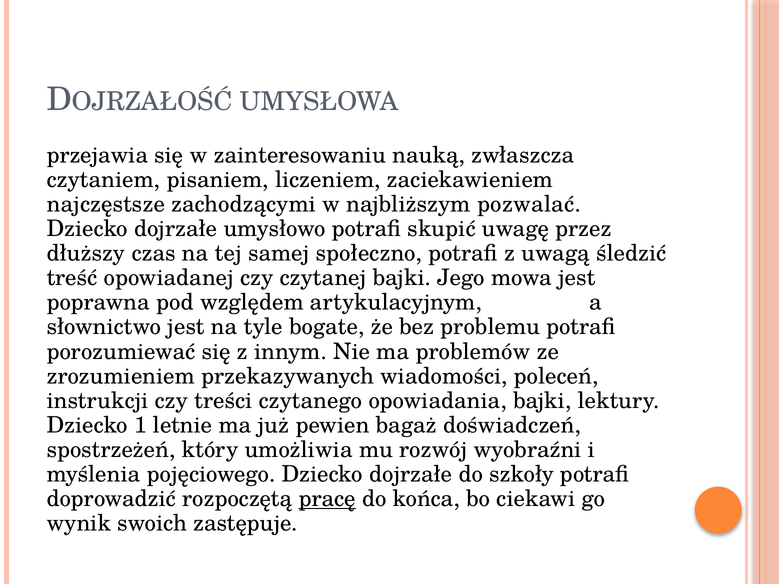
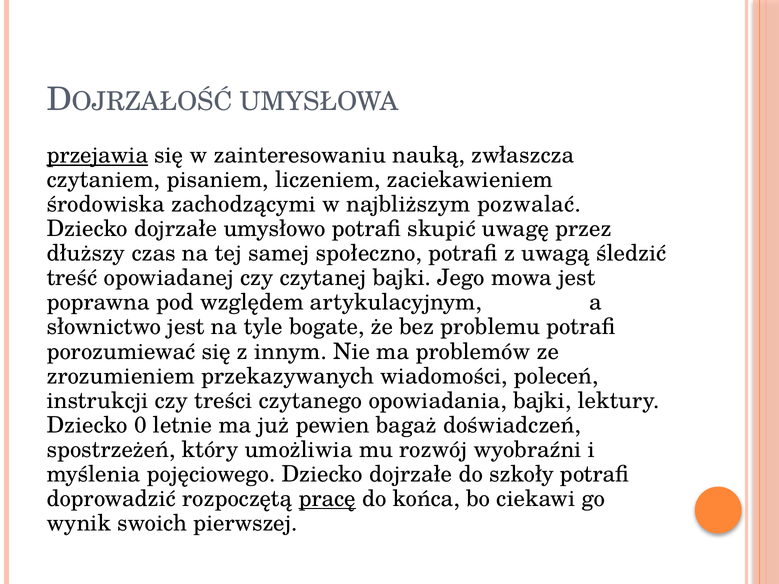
przejawia underline: none -> present
najczęstsze: najczęstsze -> środowiska
1: 1 -> 0
zastępuje: zastępuje -> pierwszej
